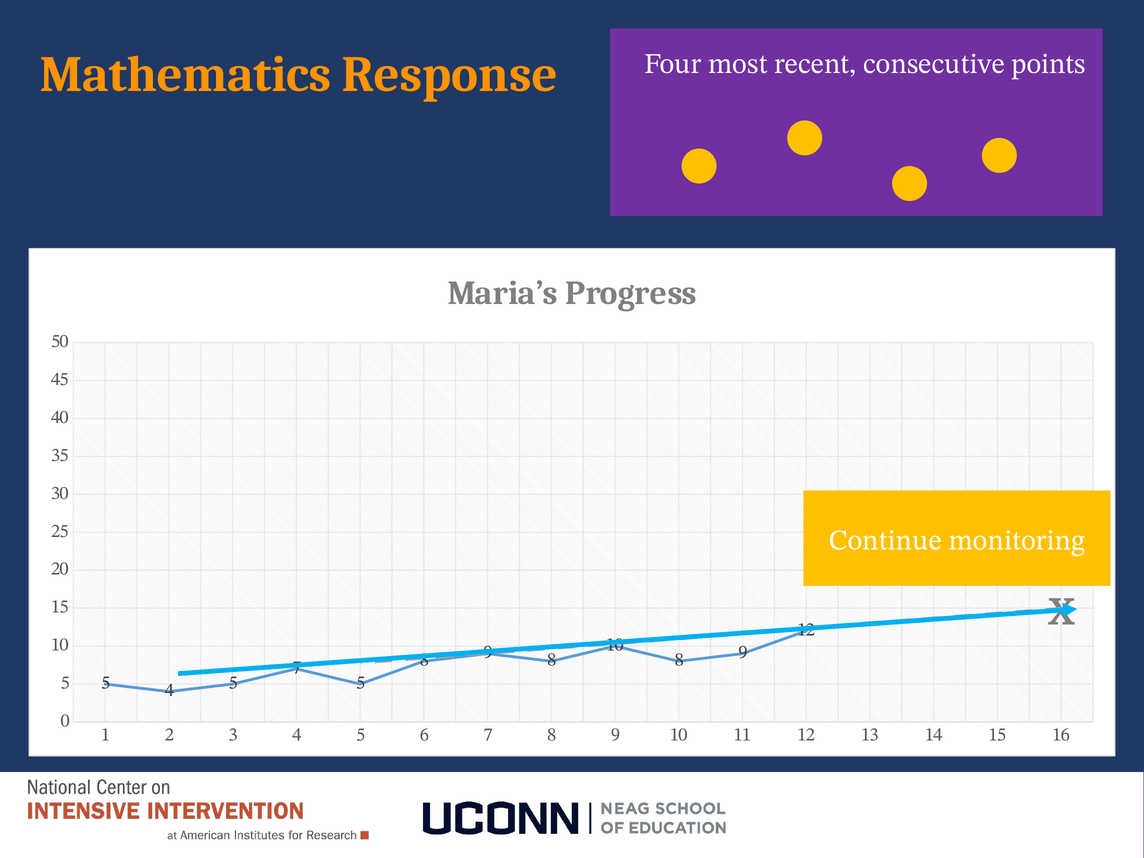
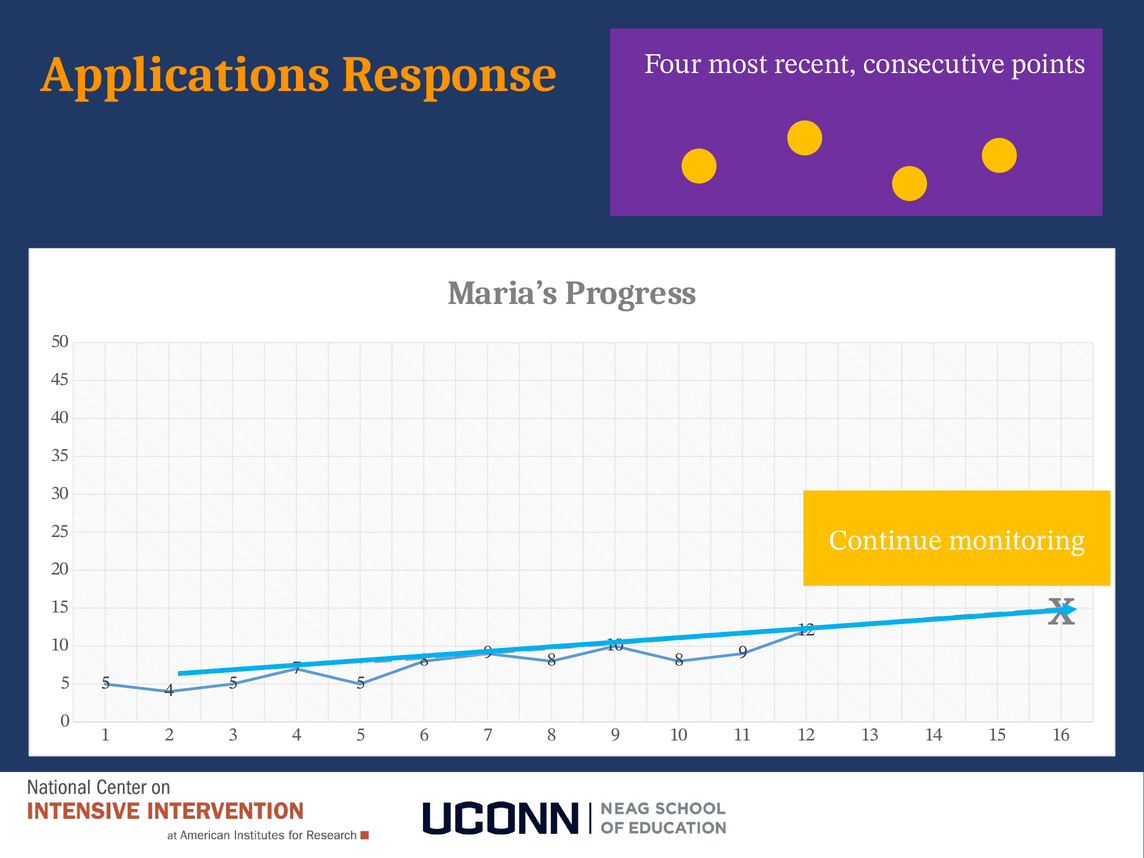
Mathematics: Mathematics -> Applications
